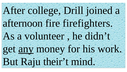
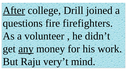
After underline: none -> present
afternoon: afternoon -> questions
their’t: their’t -> very’t
